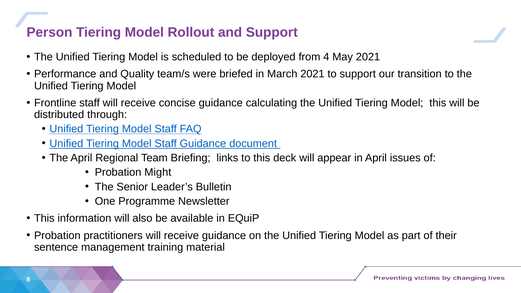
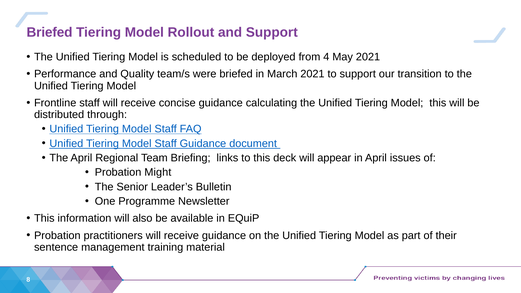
Person at (49, 32): Person -> Briefed
